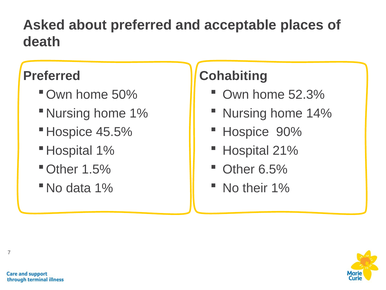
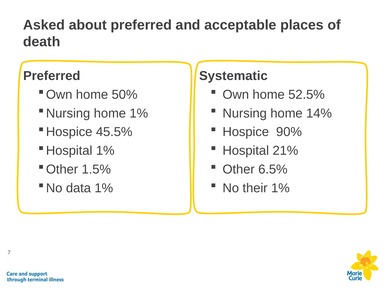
Cohabiting: Cohabiting -> Systematic
52.3%: 52.3% -> 52.5%
